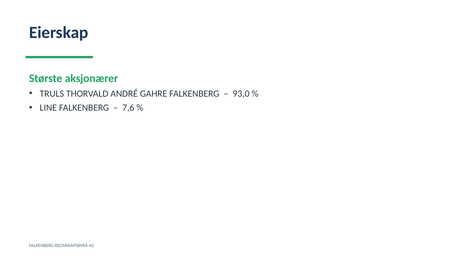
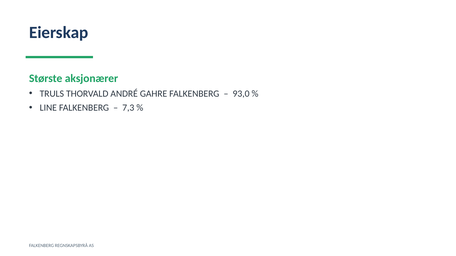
7,6: 7,6 -> 7,3
